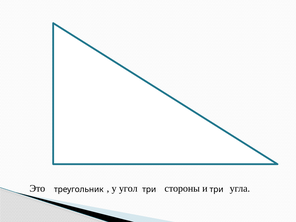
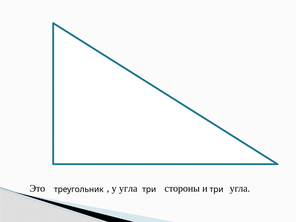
у угол: угол -> угла
